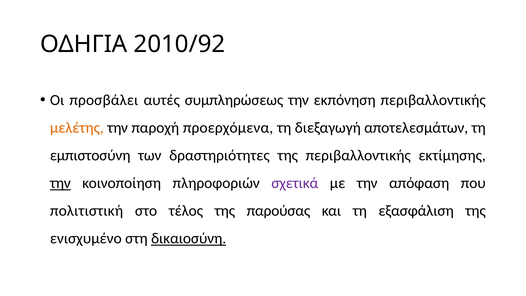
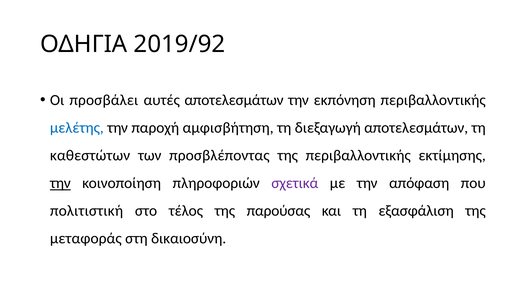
2010/92: 2010/92 -> 2019/92
αυτές συμπληρώσεως: συμπληρώσεως -> αποτελεσμάτων
μελέτης colour: orange -> blue
προερχόμενα: προερχόμενα -> αμφισβήτηση
εμπιστοσύνη: εμπιστοσύνη -> καθεστώτων
δραστηριότητες: δραστηριότητες -> προσβλέποντας
ενισχυμένο: ενισχυμένο -> μεταφοράς
δικαιοσύνη underline: present -> none
